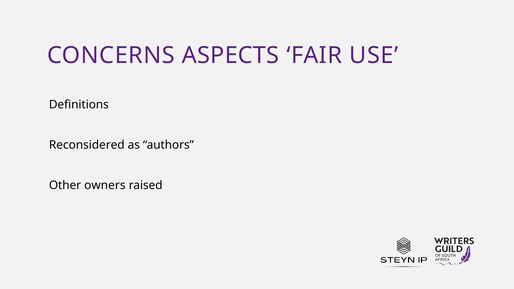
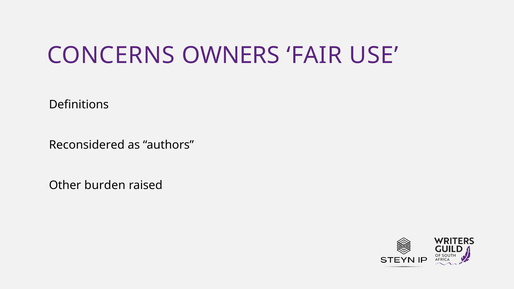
ASPECTS: ASPECTS -> OWNERS
owners: owners -> burden
